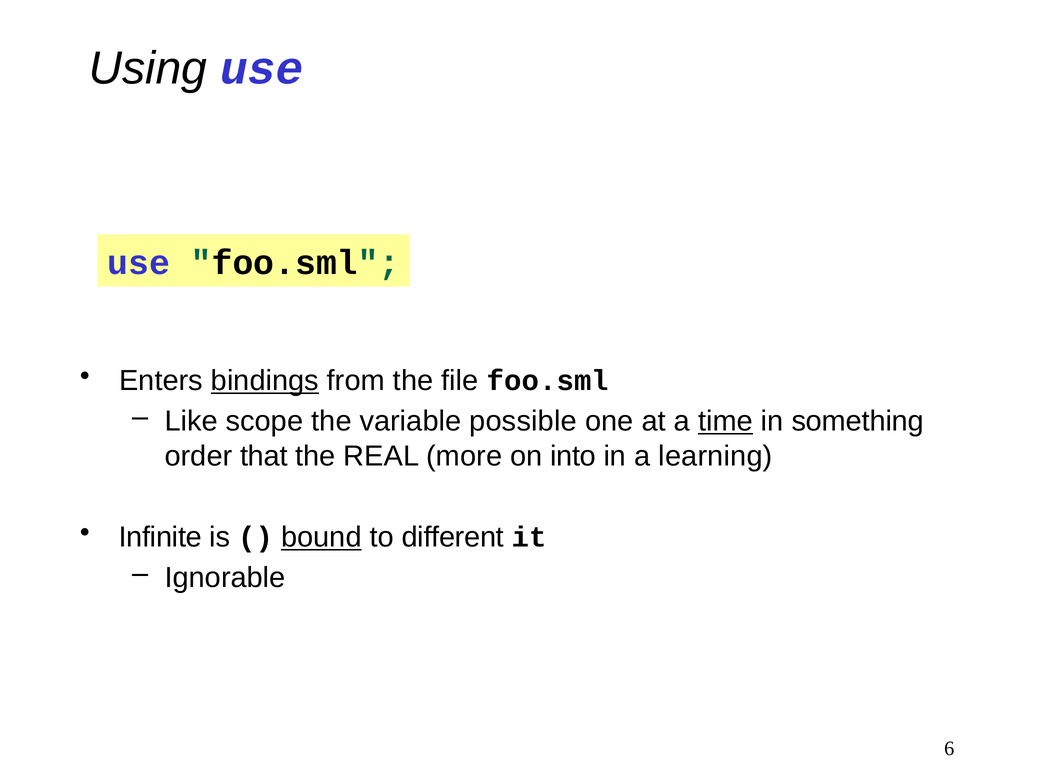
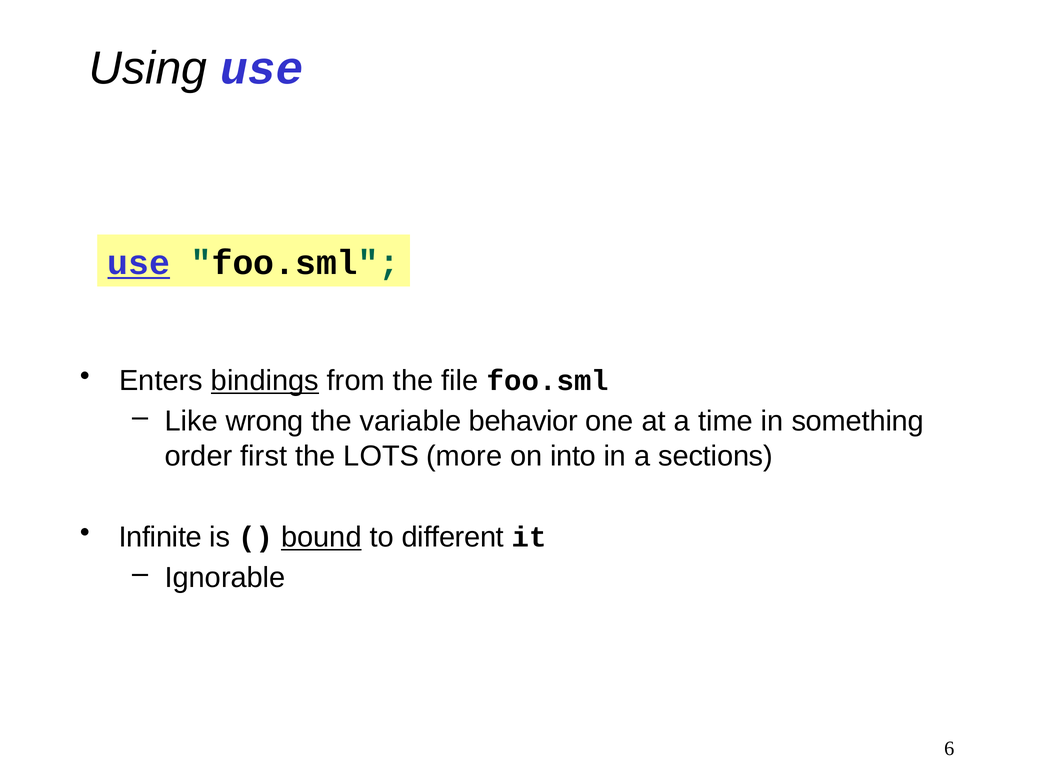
use at (139, 263) underline: none -> present
scope: scope -> wrong
possible: possible -> behavior
time underline: present -> none
that: that -> first
REAL: REAL -> LOTS
learning: learning -> sections
